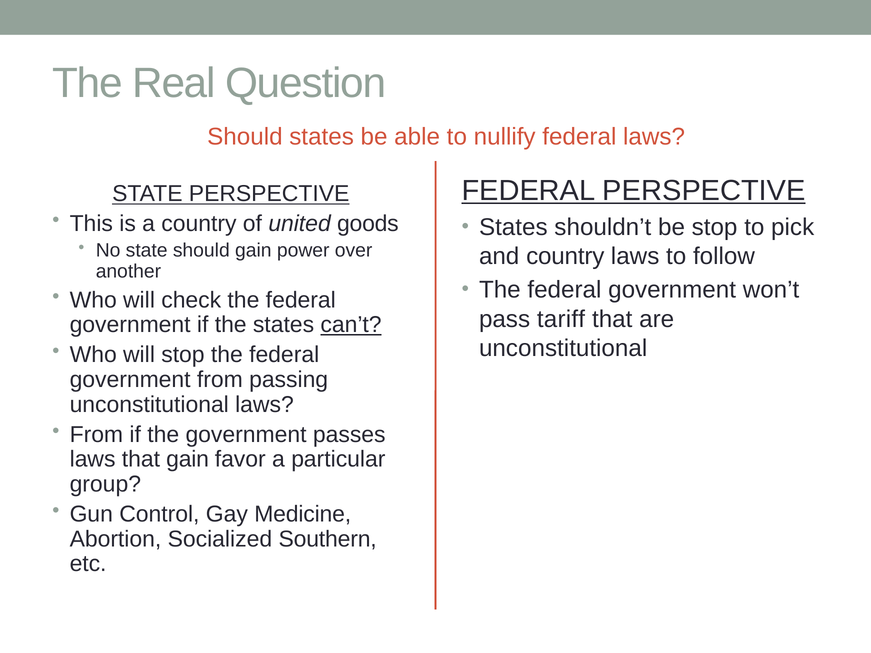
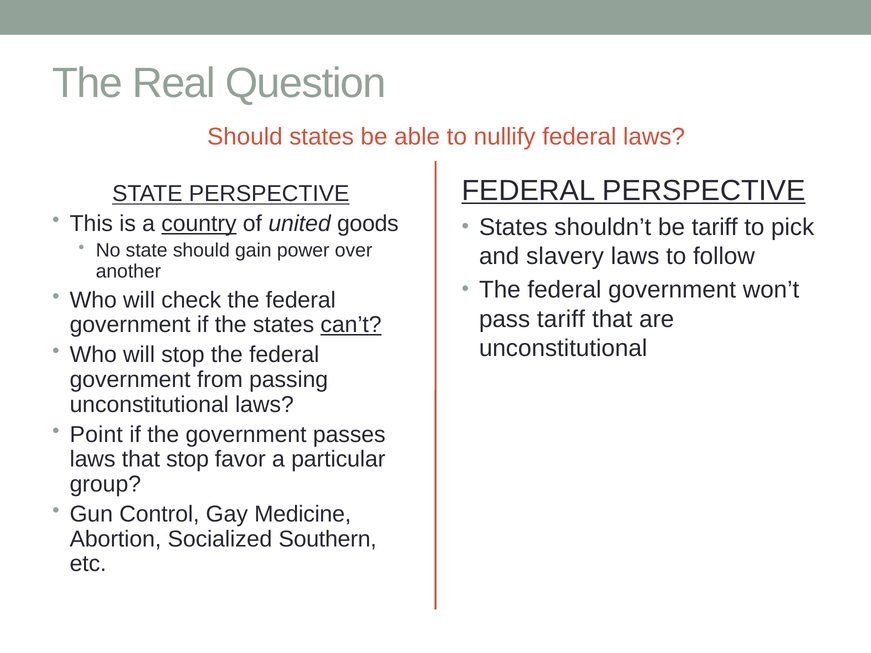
country at (199, 224) underline: none -> present
be stop: stop -> tariff
and country: country -> slavery
From at (96, 435): From -> Point
that gain: gain -> stop
